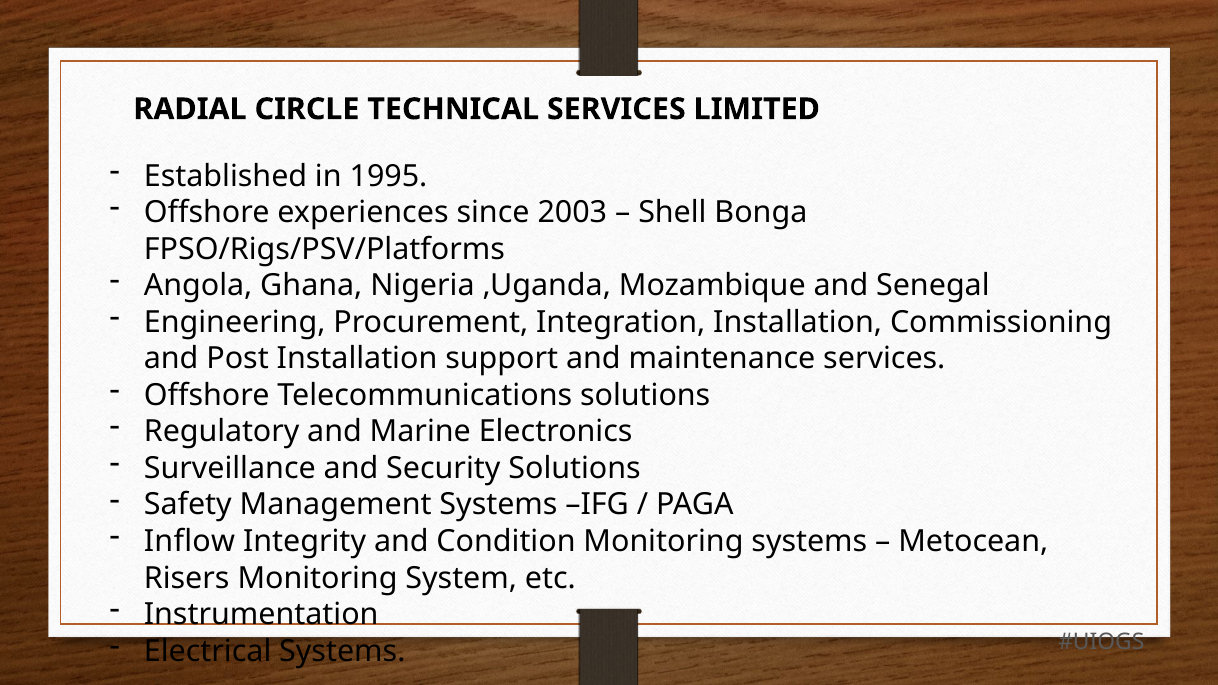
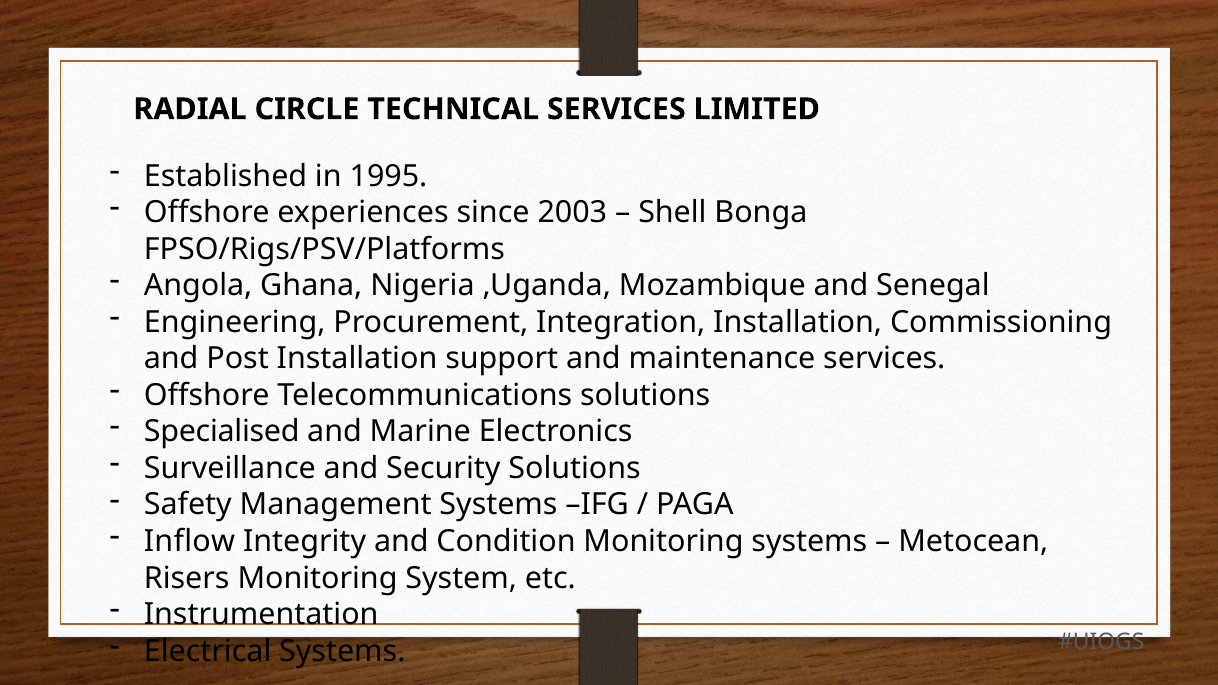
Regulatory: Regulatory -> Specialised
